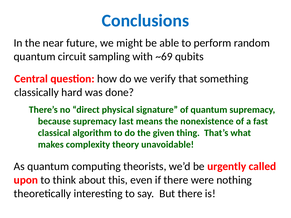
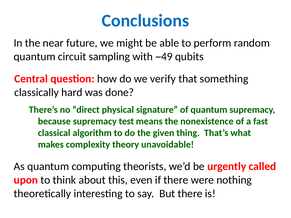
~69: ~69 -> ~49
last: last -> test
